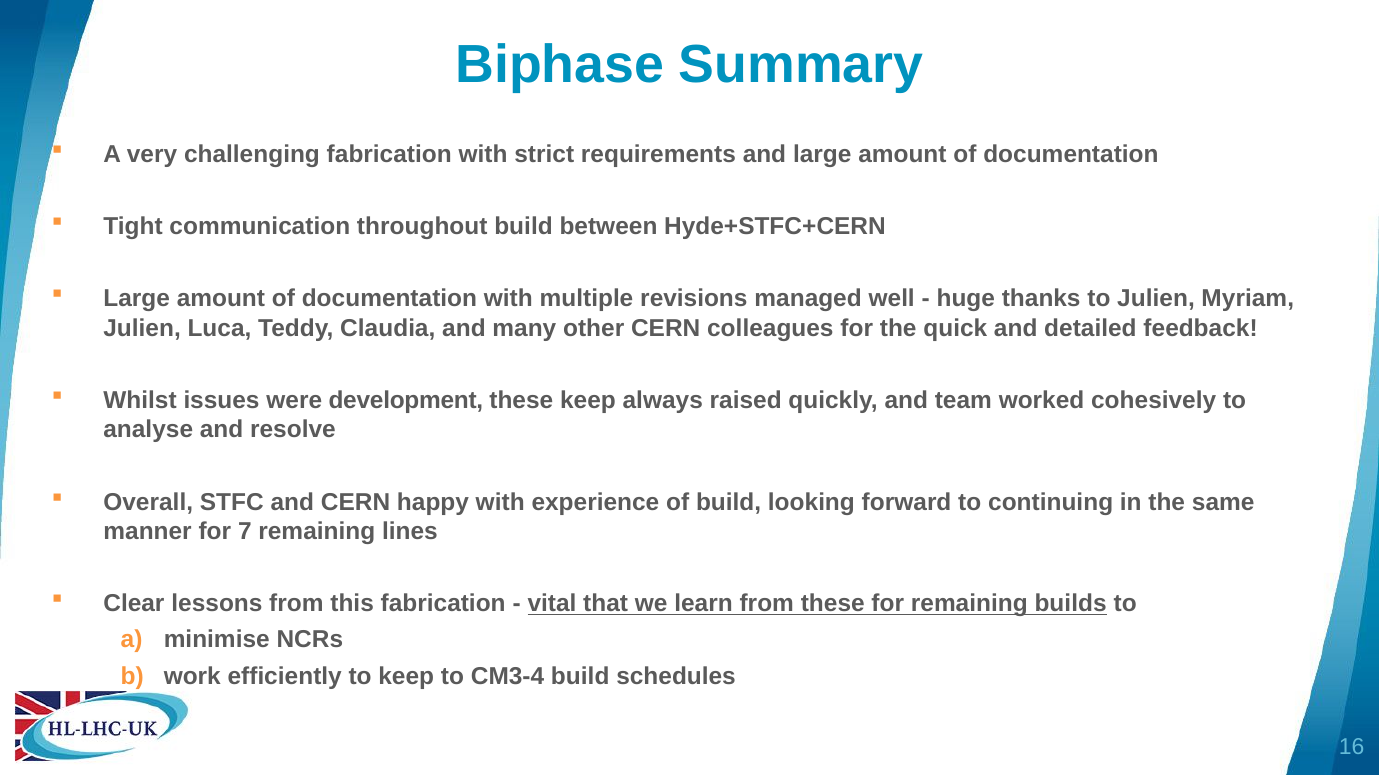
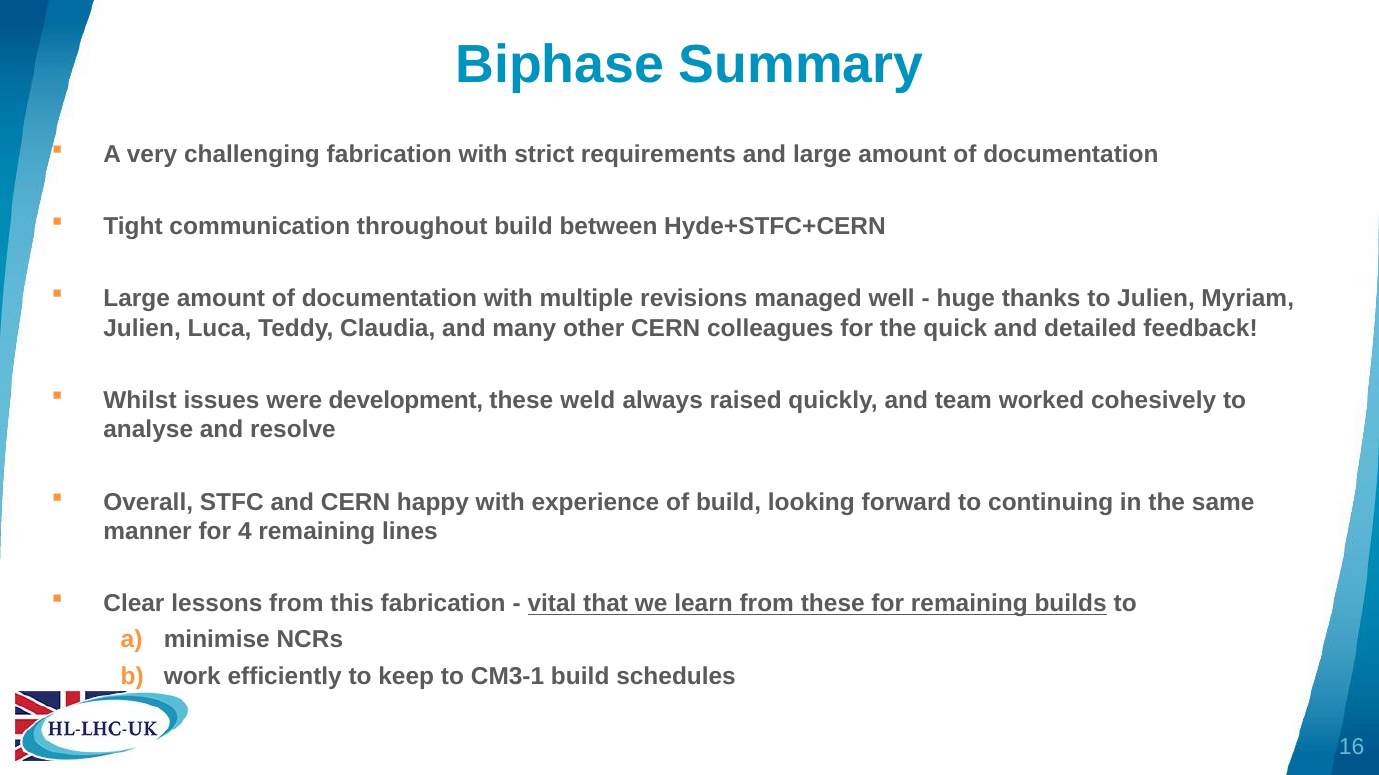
these keep: keep -> weld
7: 7 -> 4
CM3-4: CM3-4 -> CM3-1
